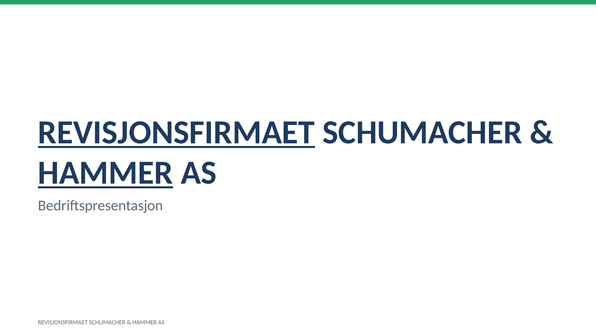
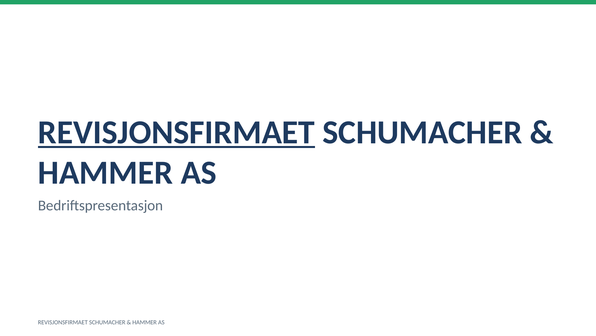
HAMMER at (106, 172) underline: present -> none
